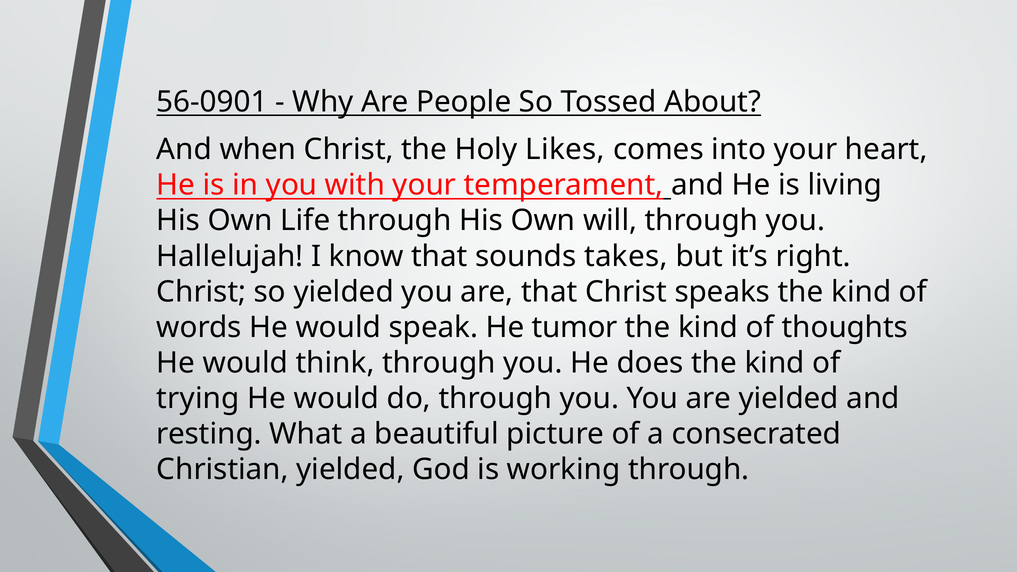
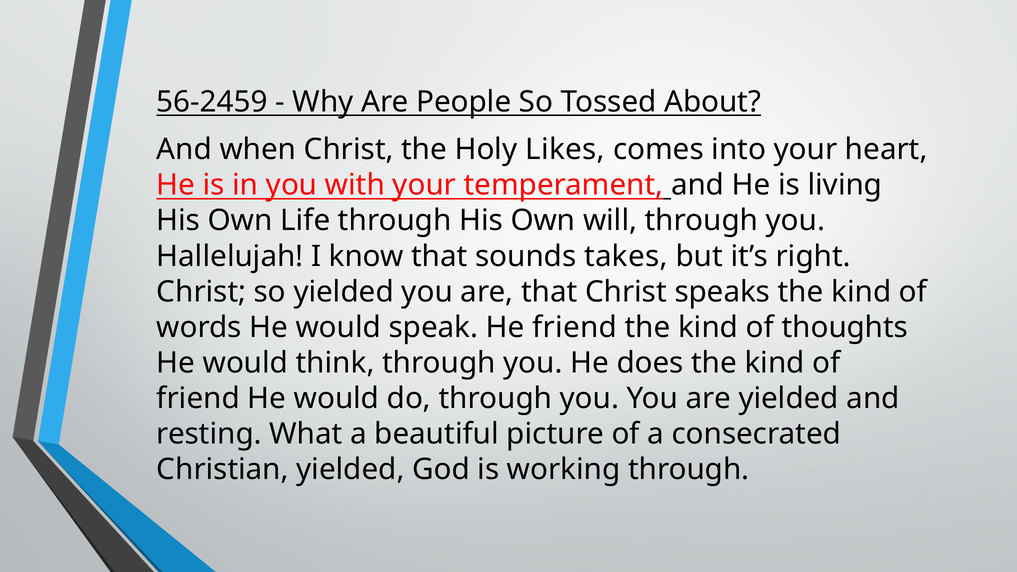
56-0901: 56-0901 -> 56-2459
He tumor: tumor -> friend
trying at (198, 398): trying -> friend
